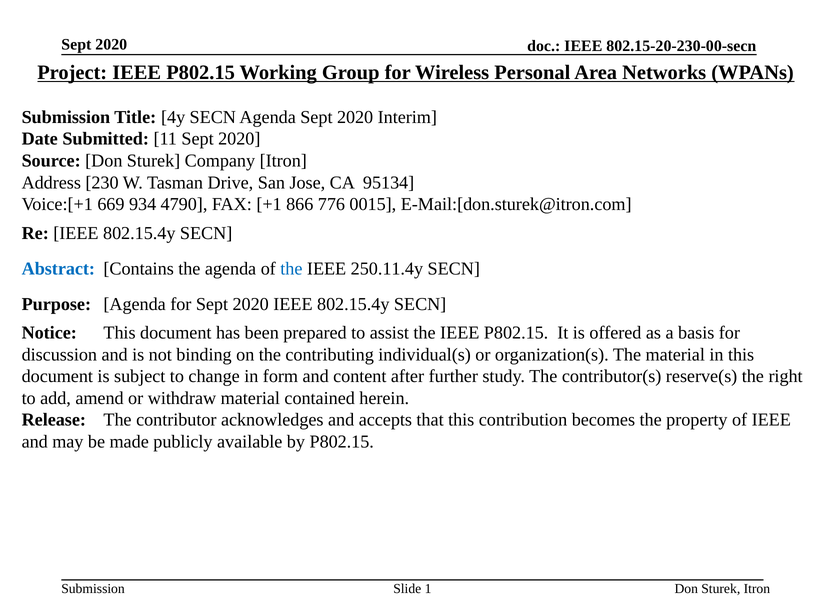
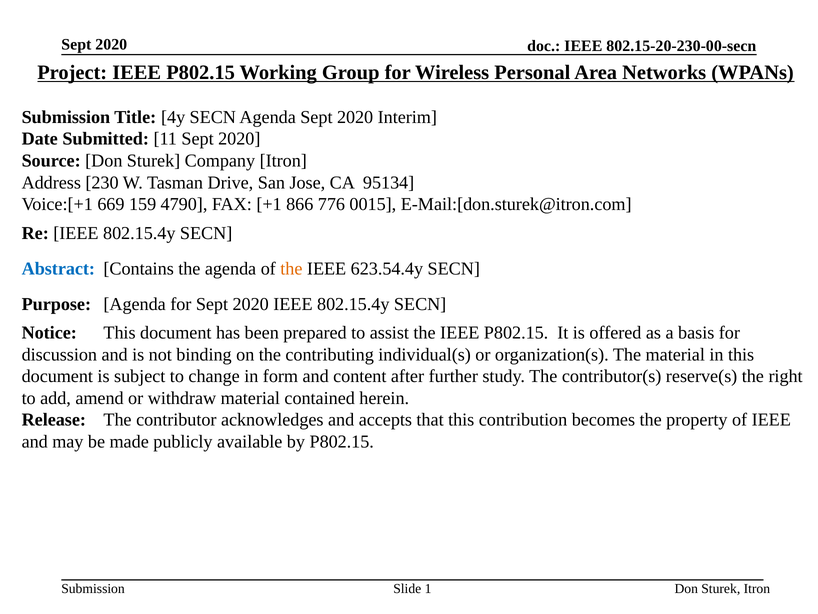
934: 934 -> 159
the at (291, 268) colour: blue -> orange
250.11.4y: 250.11.4y -> 623.54.4y
